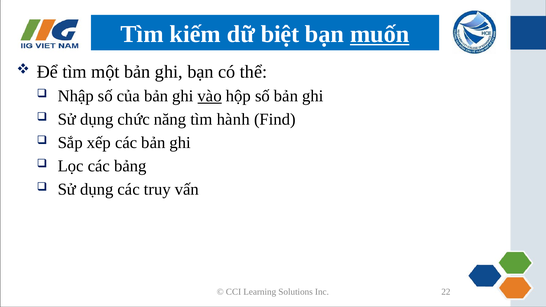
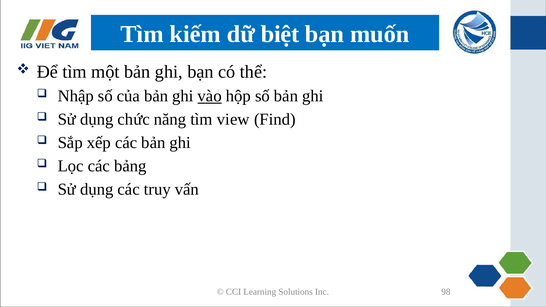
muốn underline: present -> none
hành: hành -> view
22: 22 -> 98
